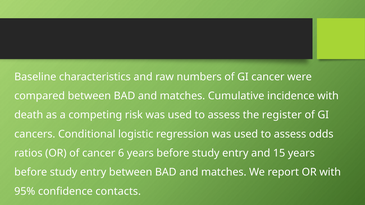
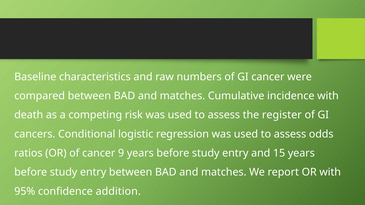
6: 6 -> 9
contacts: contacts -> addition
